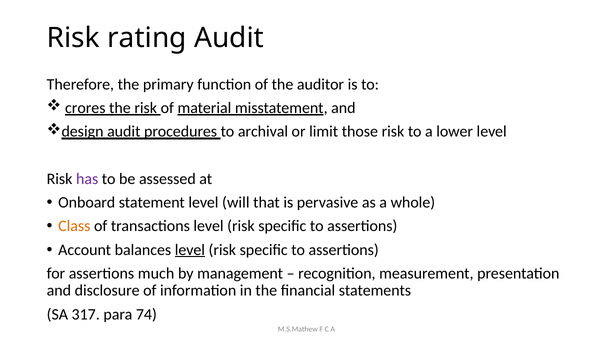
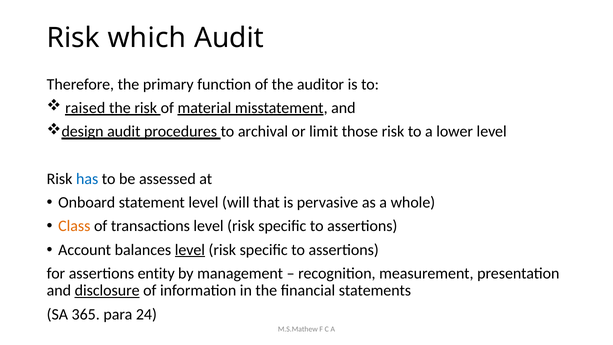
rating: rating -> which
crores: crores -> raised
has colour: purple -> blue
much: much -> entity
disclosure underline: none -> present
317: 317 -> 365
74: 74 -> 24
